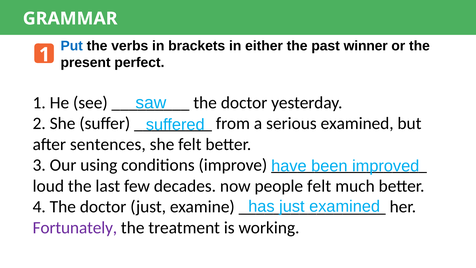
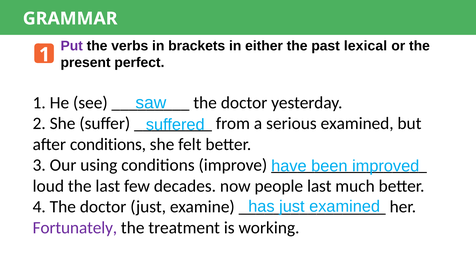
Put colour: blue -> purple
winner: winner -> lexical
after sentences: sentences -> conditions
people felt: felt -> last
